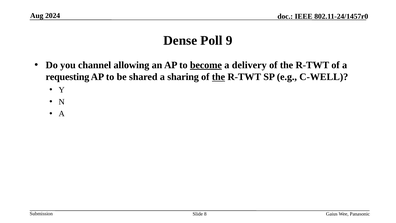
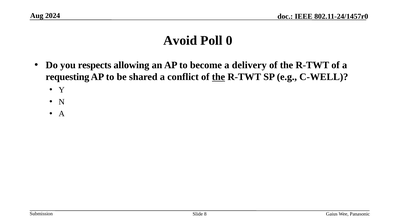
Dense: Dense -> Avoid
9: 9 -> 0
channel: channel -> respects
become underline: present -> none
sharing: sharing -> conflict
